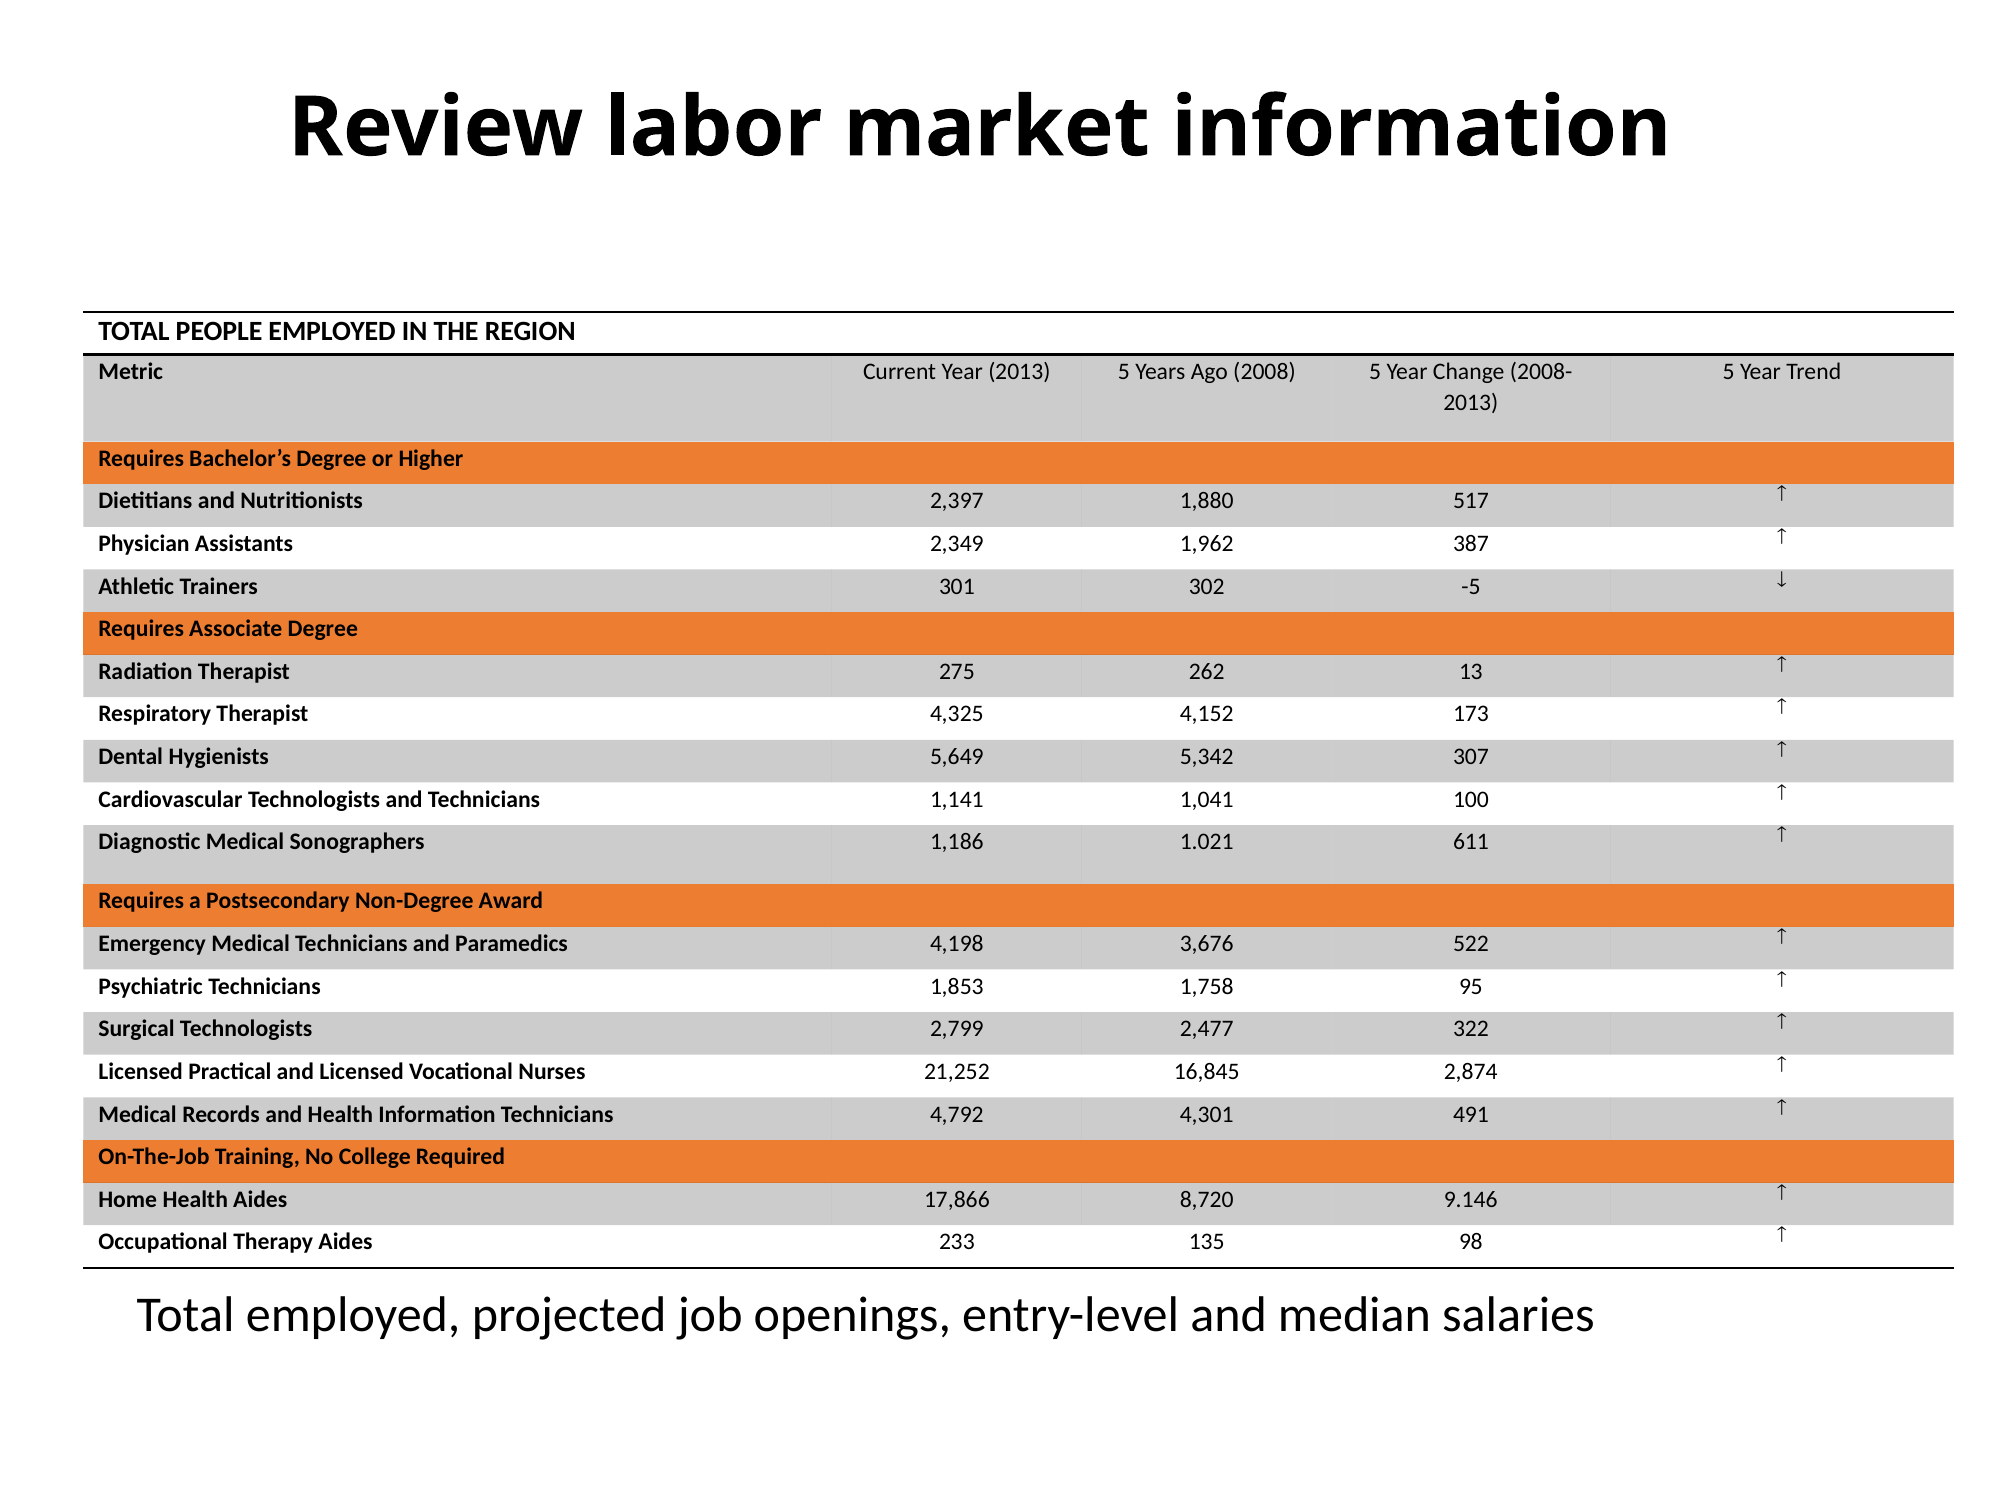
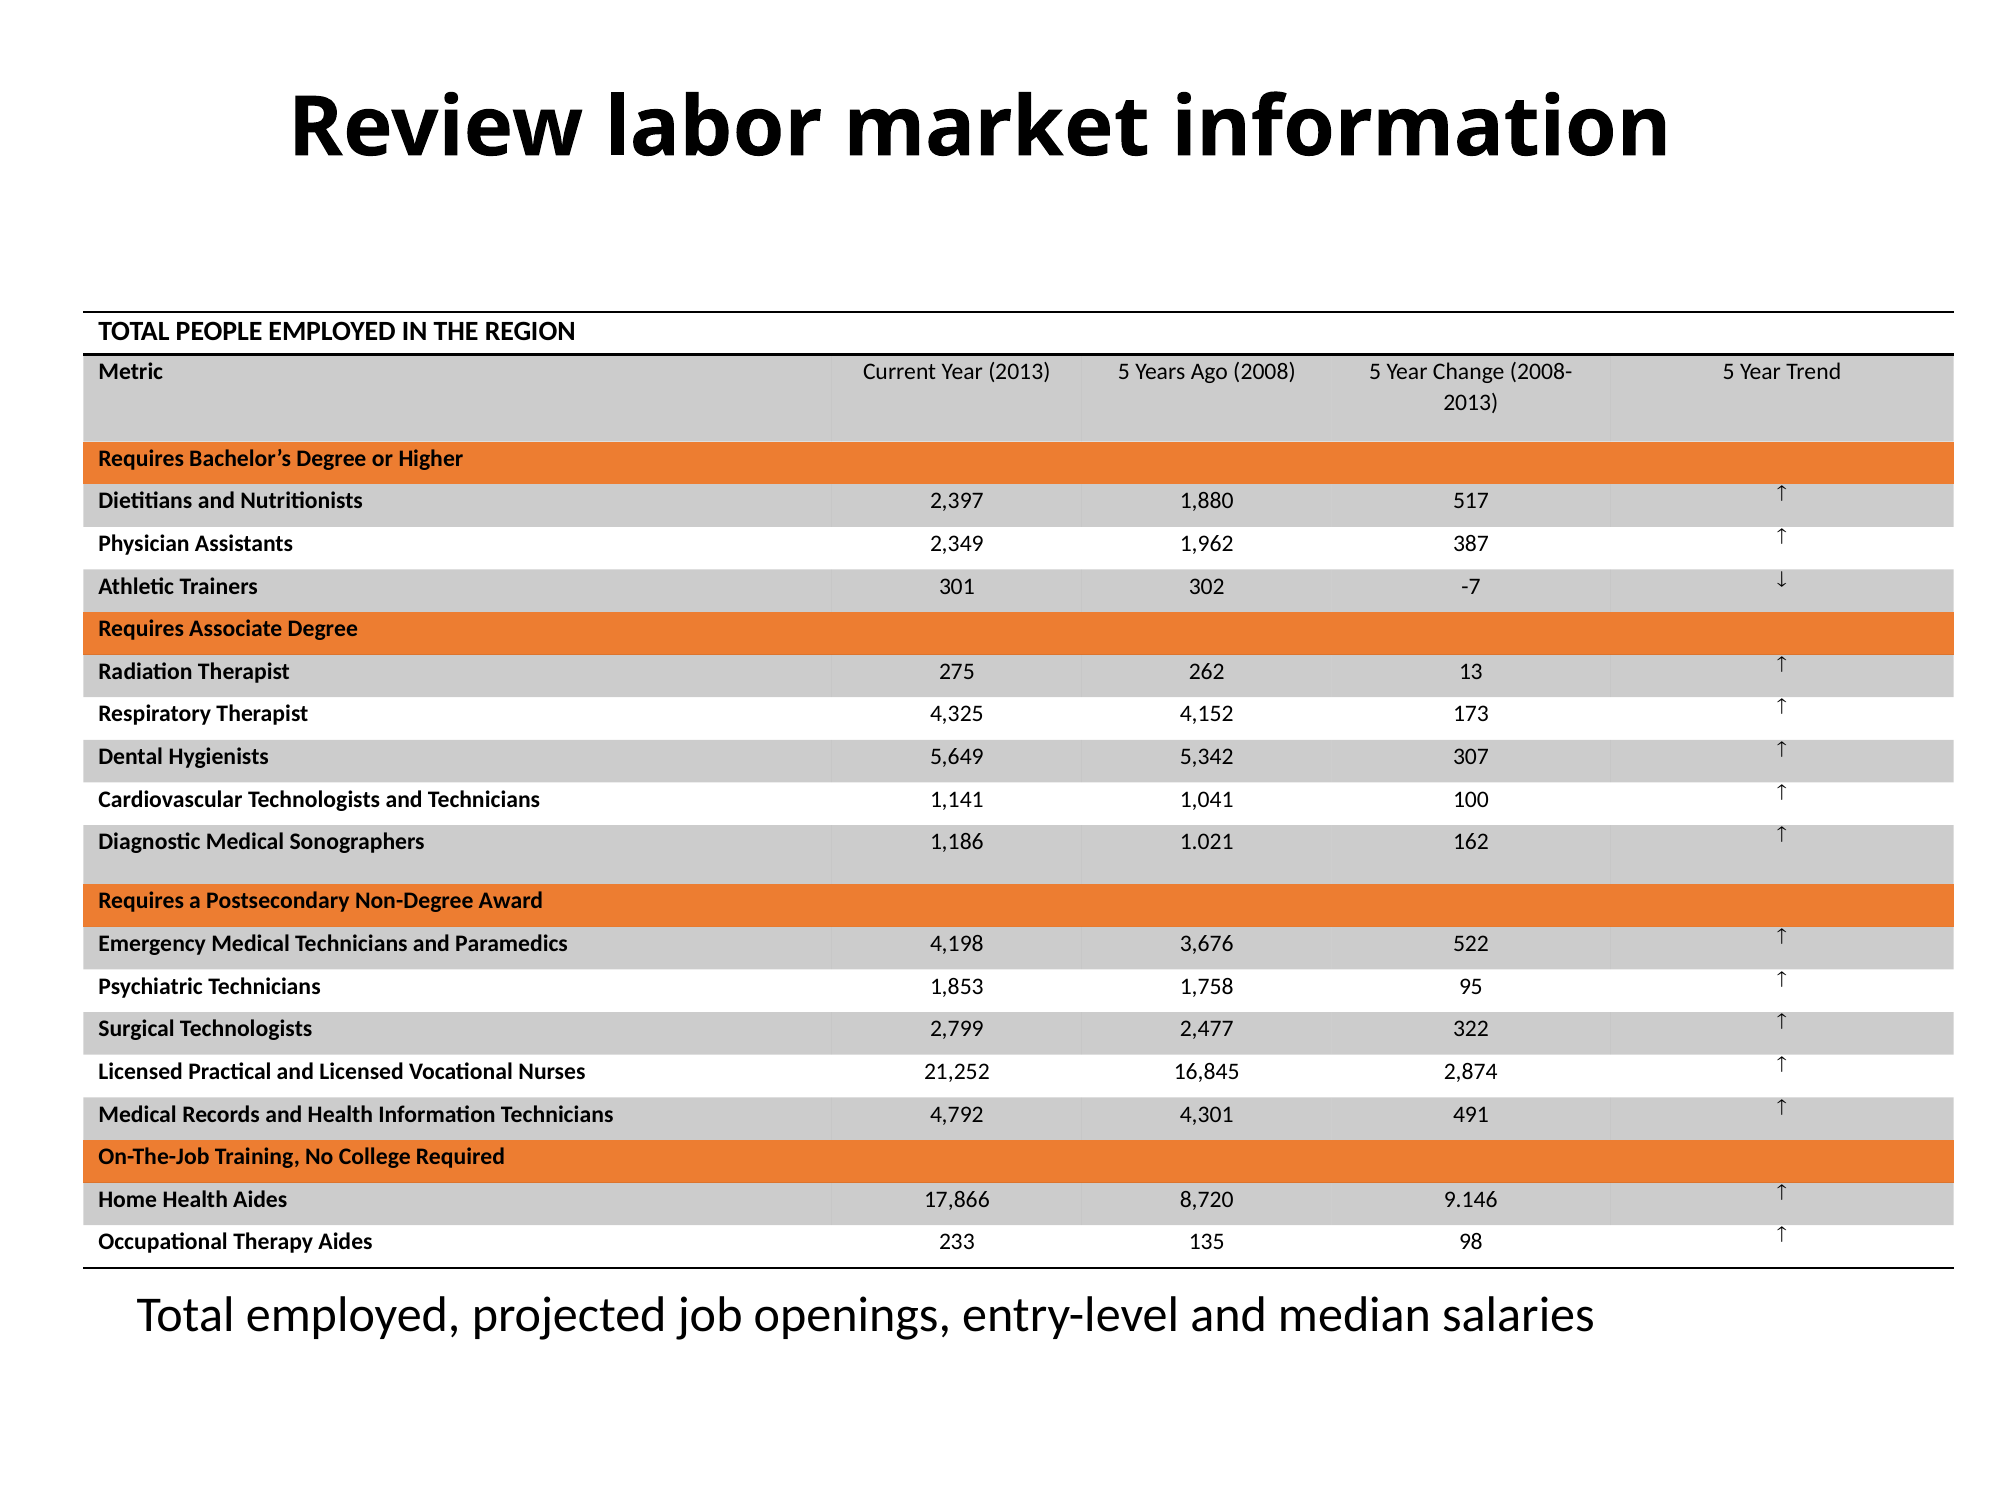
-5: -5 -> -7
611: 611 -> 162
